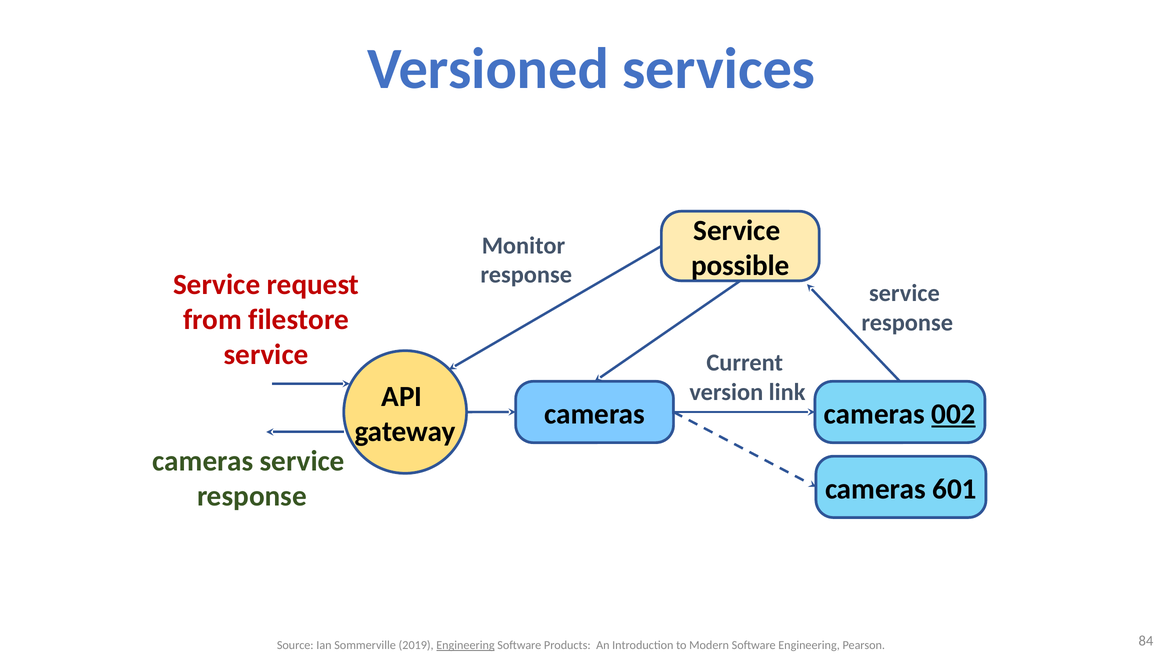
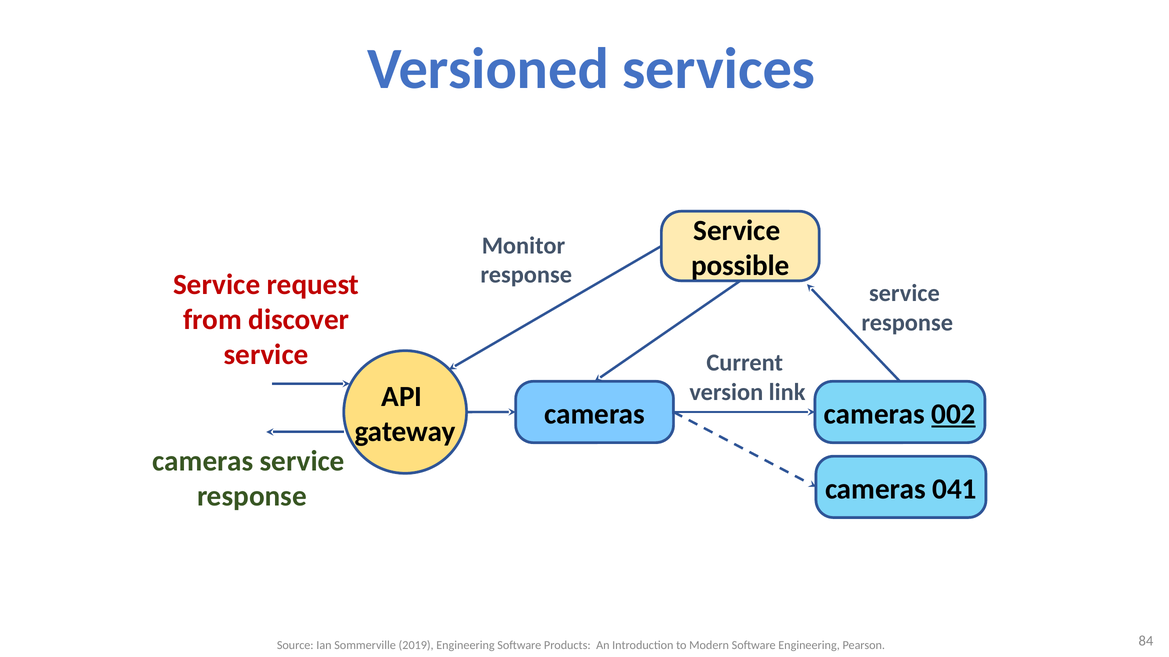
filestore: filestore -> discover
601: 601 -> 041
Engineering at (465, 646) underline: present -> none
